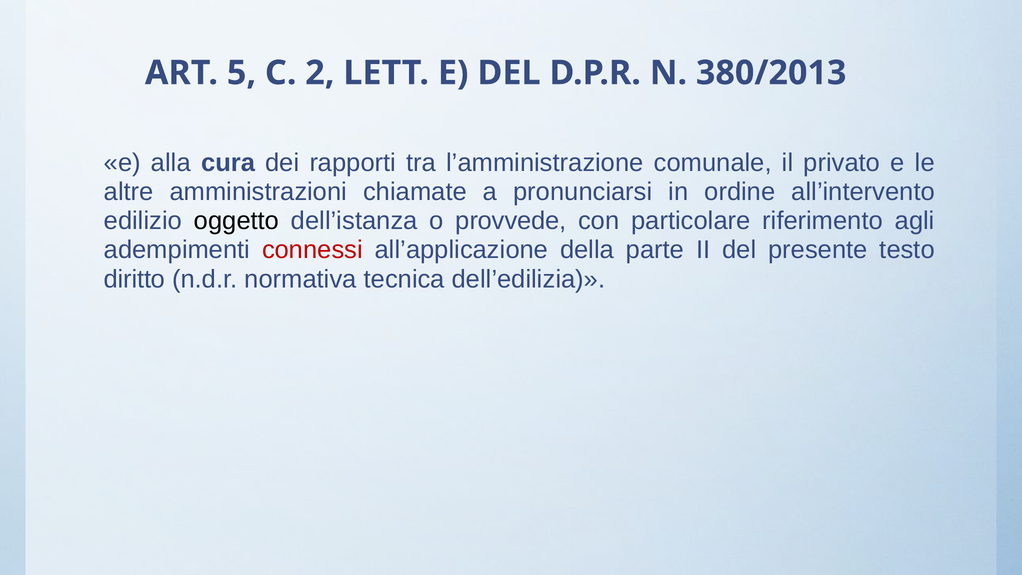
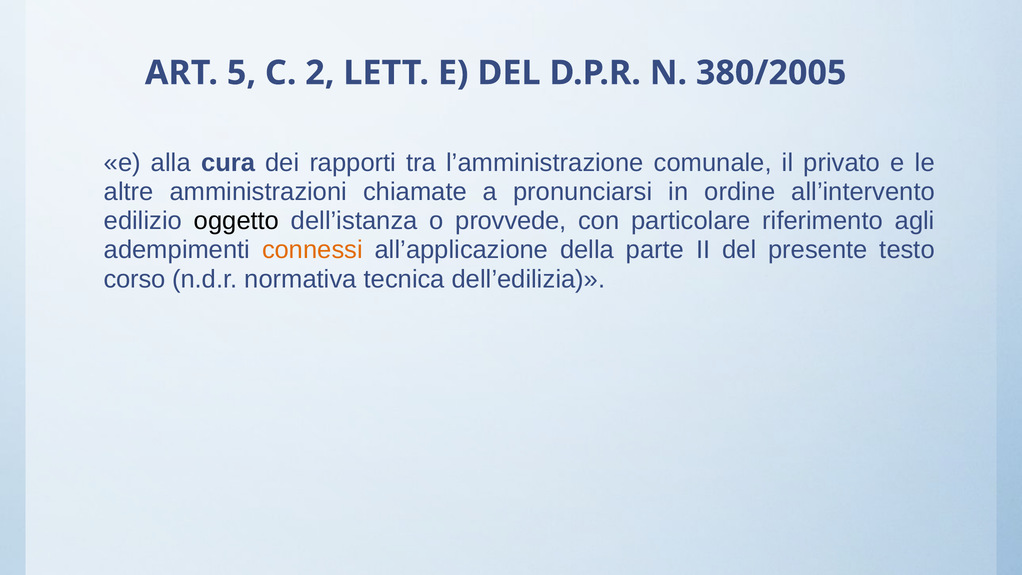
380/2013: 380/2013 -> 380/2005
connessi colour: red -> orange
diritto: diritto -> corso
